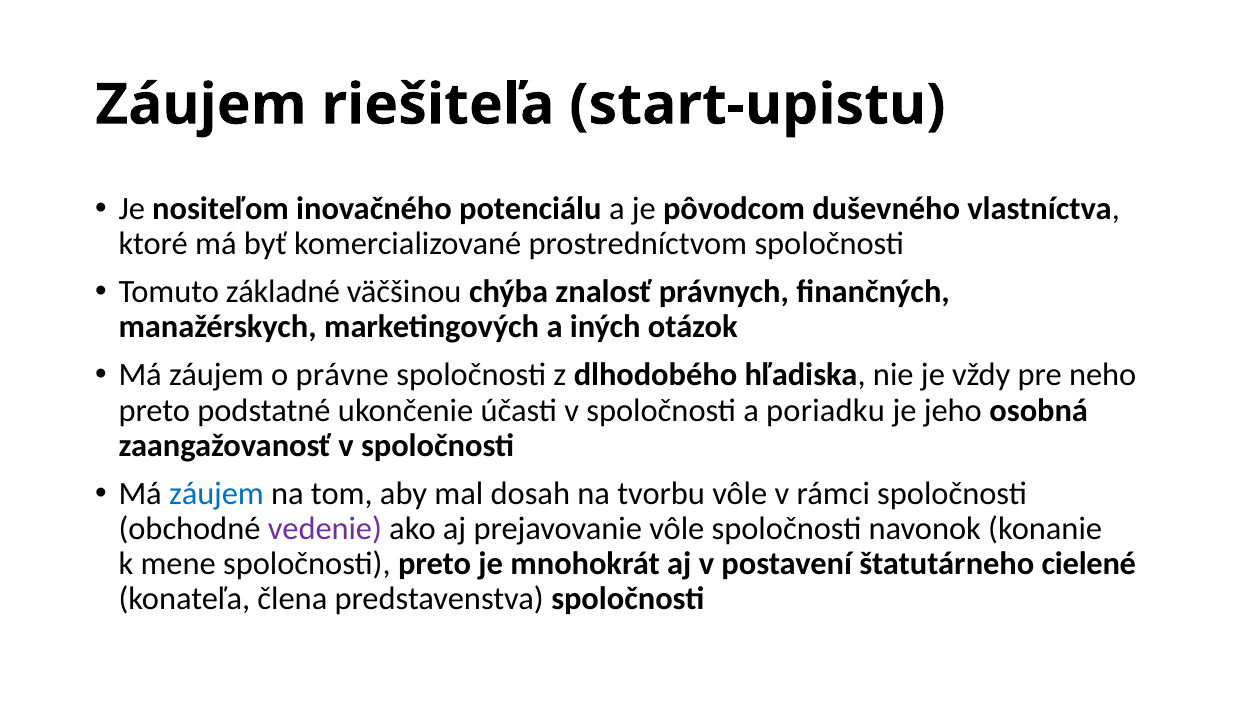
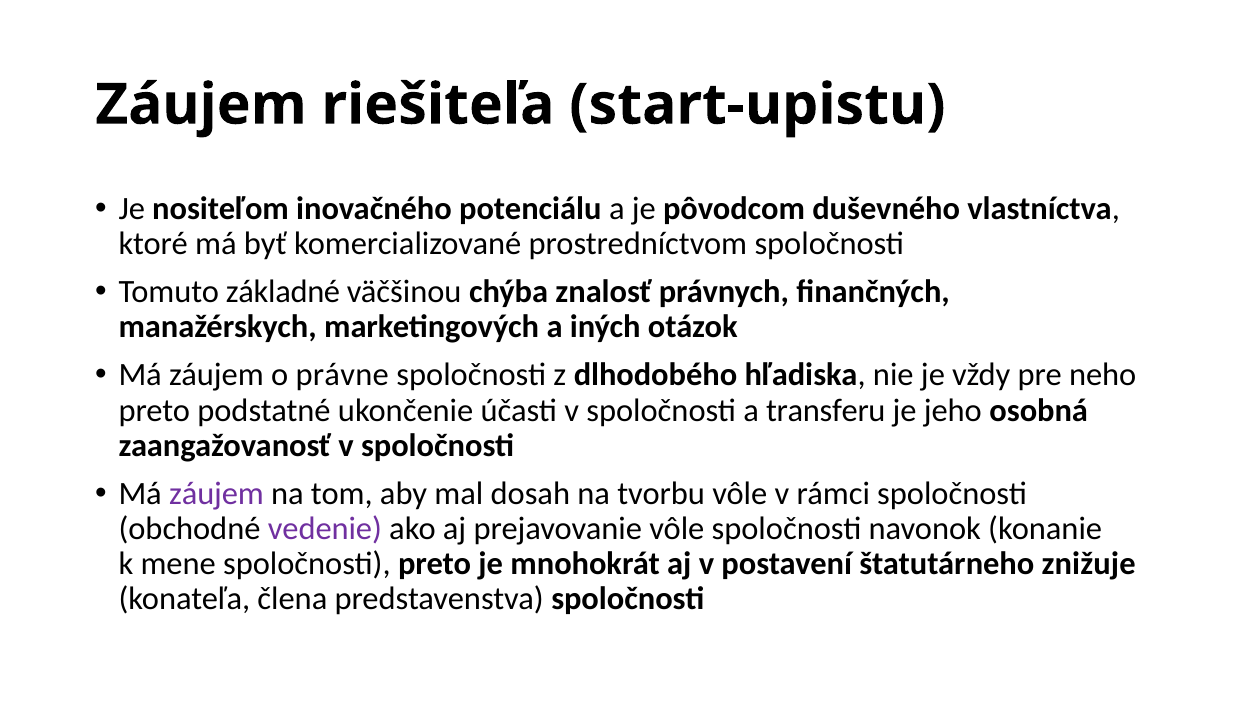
poriadku: poriadku -> transferu
záujem at (216, 493) colour: blue -> purple
cielené: cielené -> znižuje
